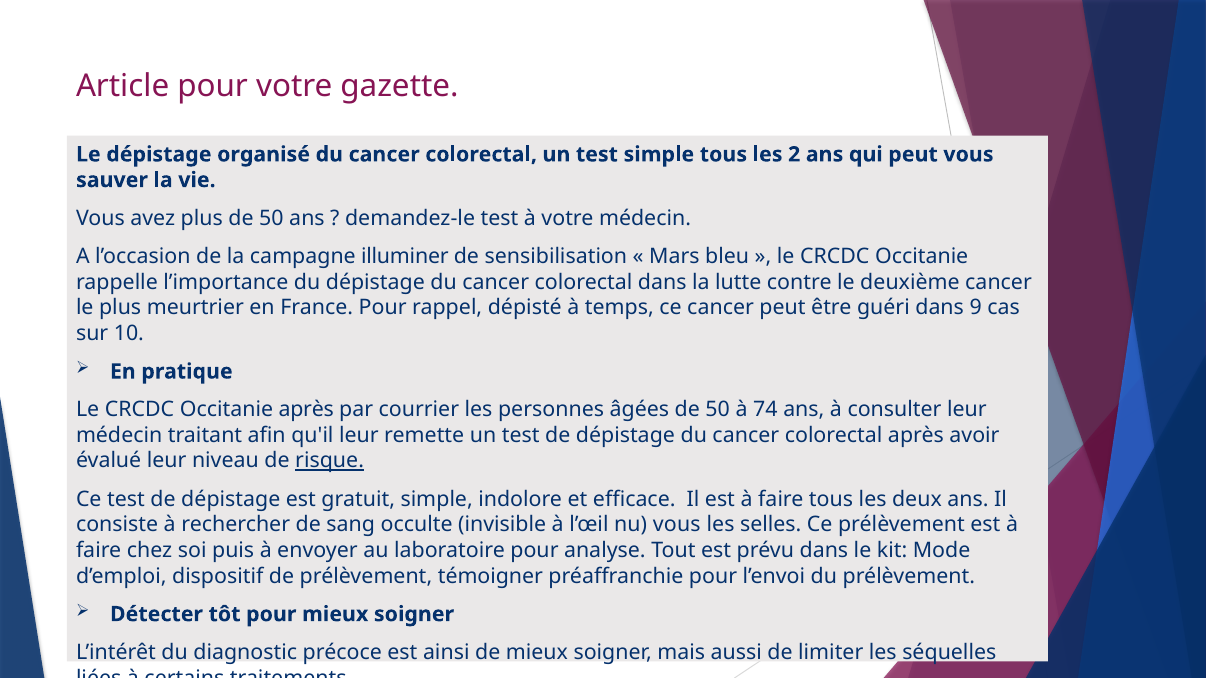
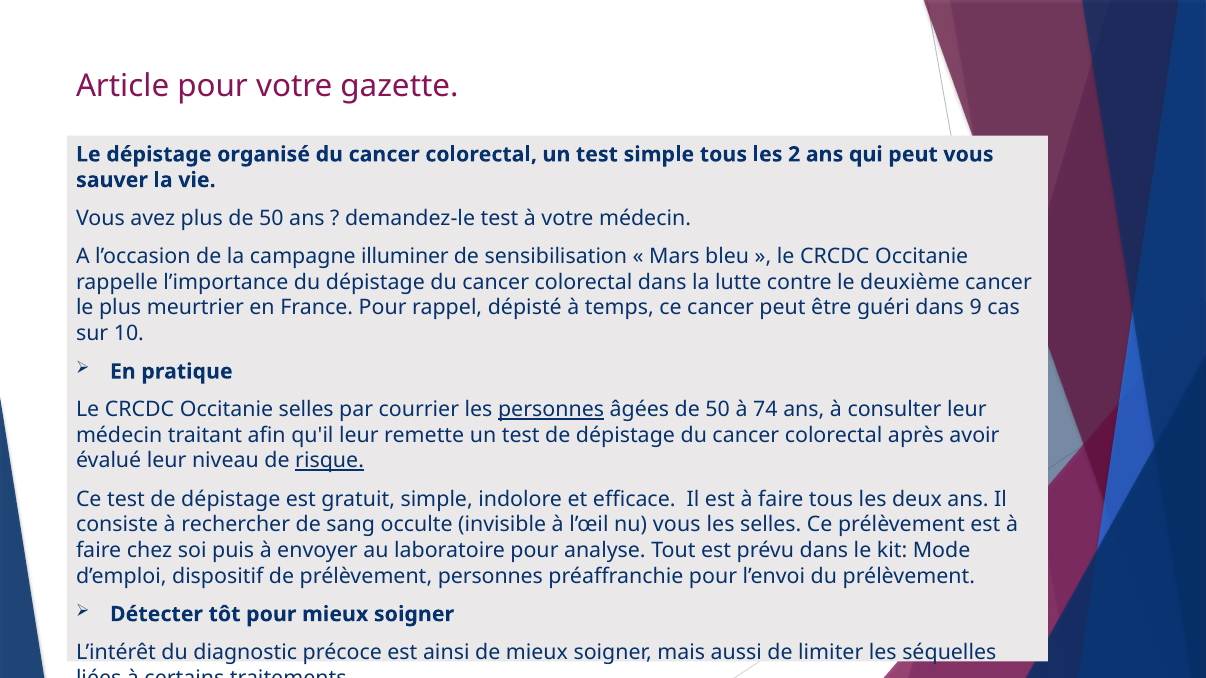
Occitanie après: après -> selles
personnes at (551, 410) underline: none -> present
prélèvement témoigner: témoigner -> personnes
